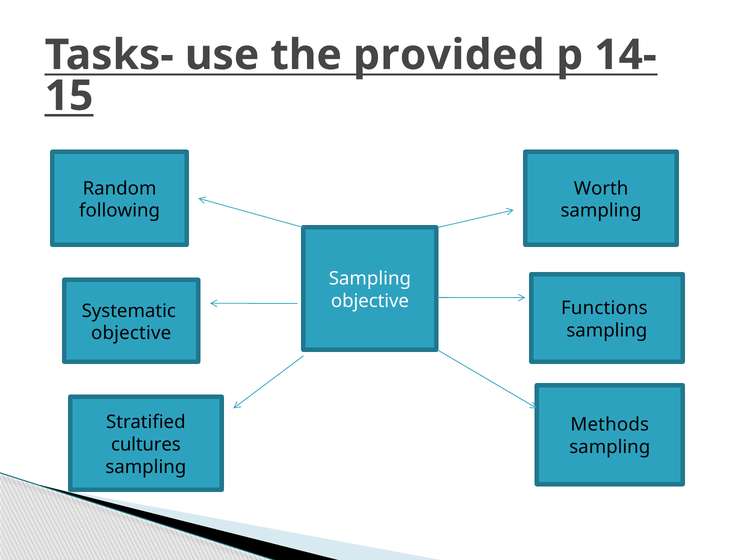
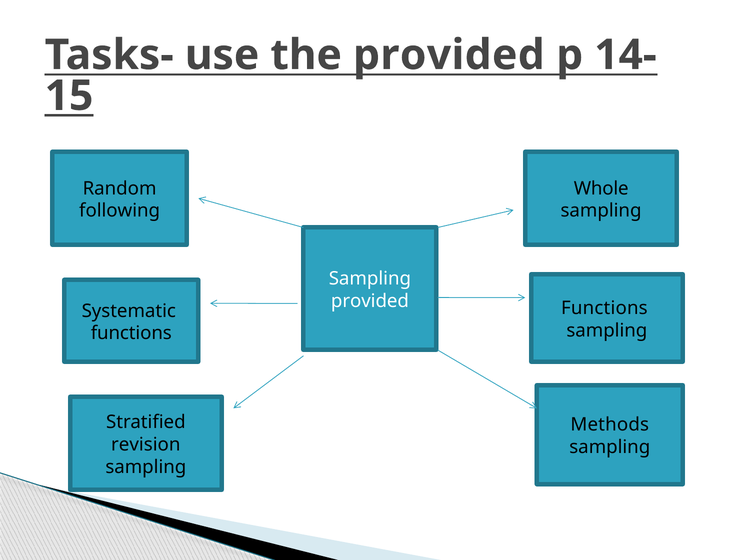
Worth: Worth -> Whole
objective at (370, 301): objective -> provided
objective at (131, 333): objective -> functions
cultures: cultures -> revision
